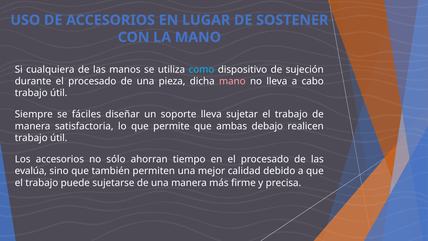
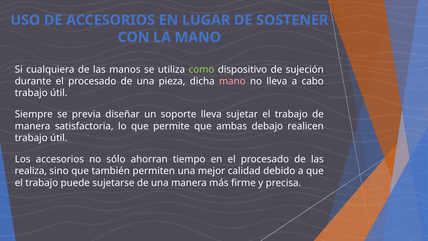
como colour: light blue -> light green
fáciles: fáciles -> previa
evalúa: evalúa -> realiza
